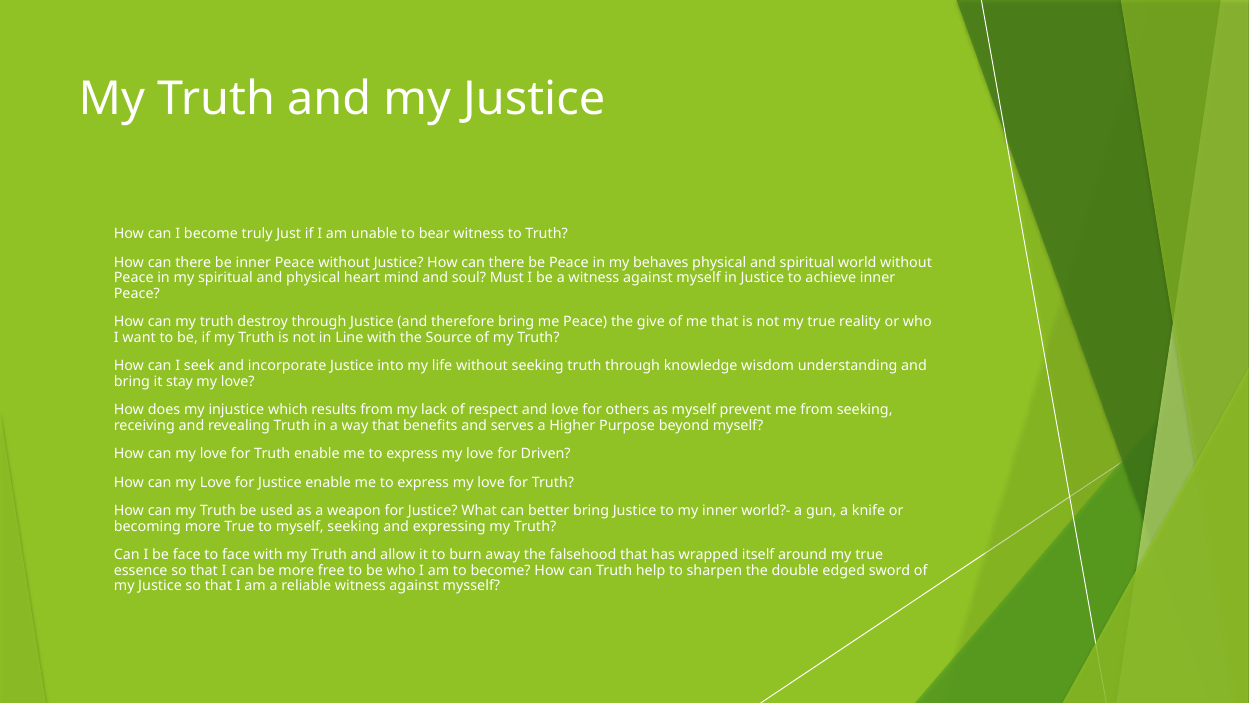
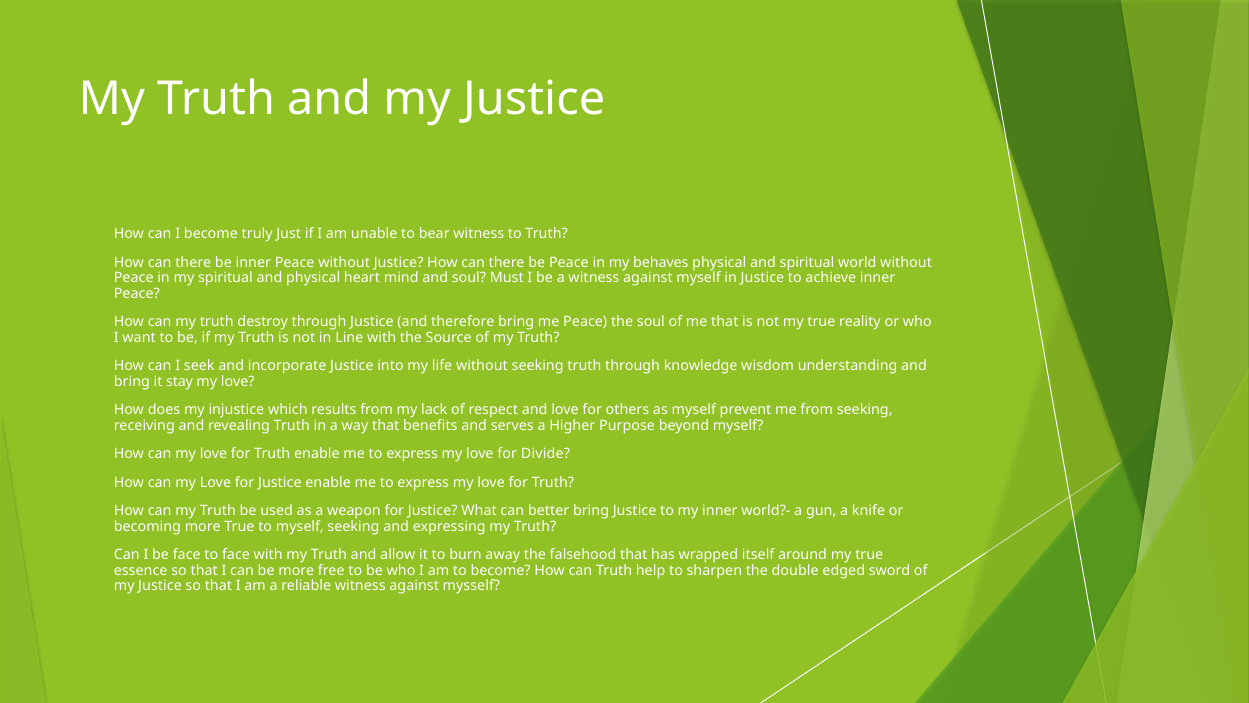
the give: give -> soul
Driven: Driven -> Divide
